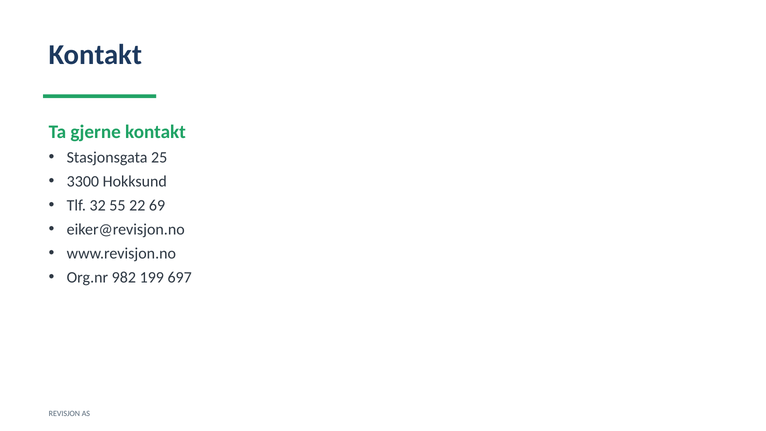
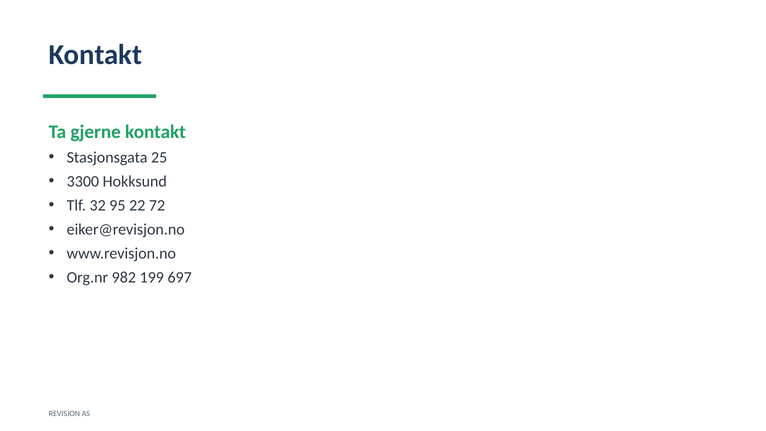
55: 55 -> 95
69: 69 -> 72
